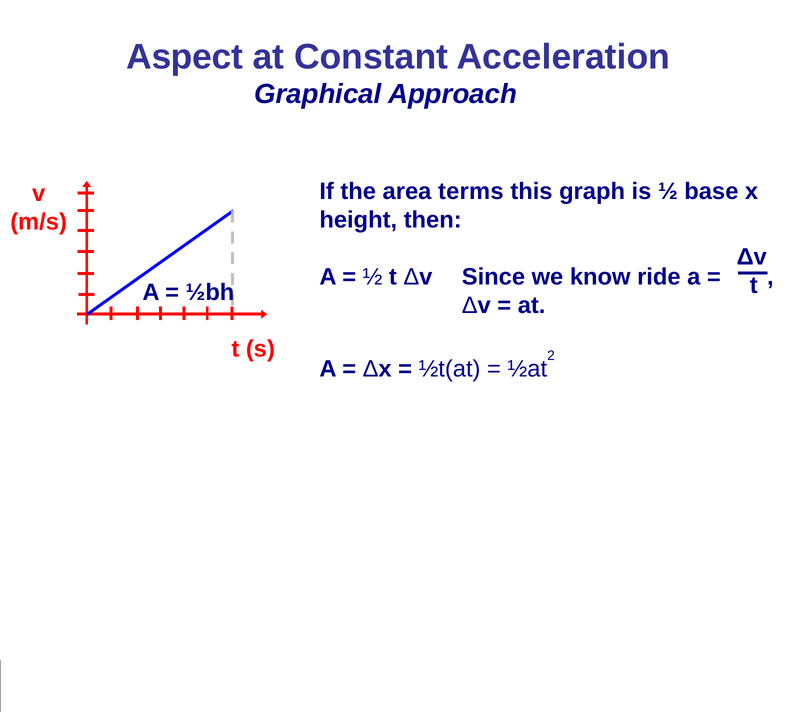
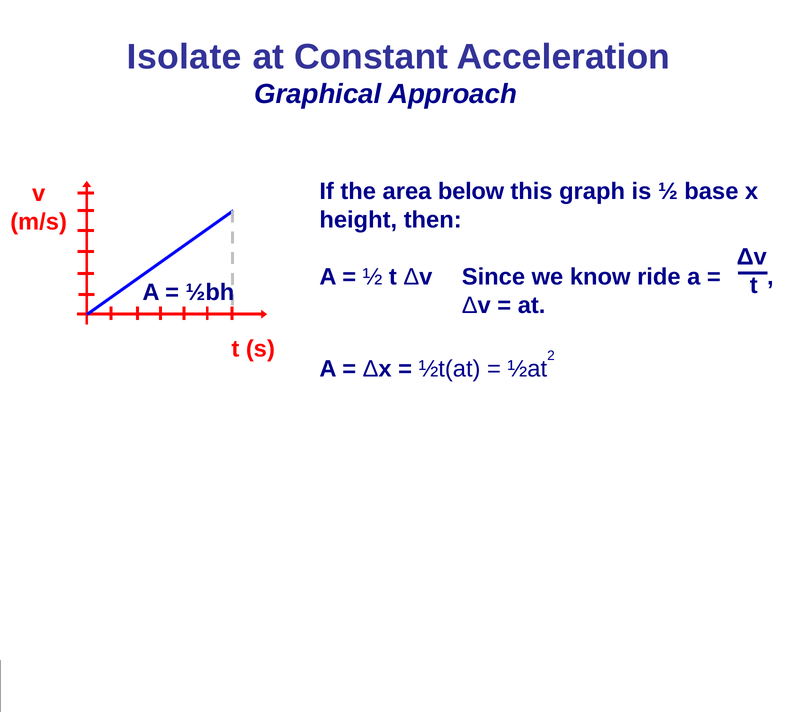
Aspect: Aspect -> Isolate
terms: terms -> below
